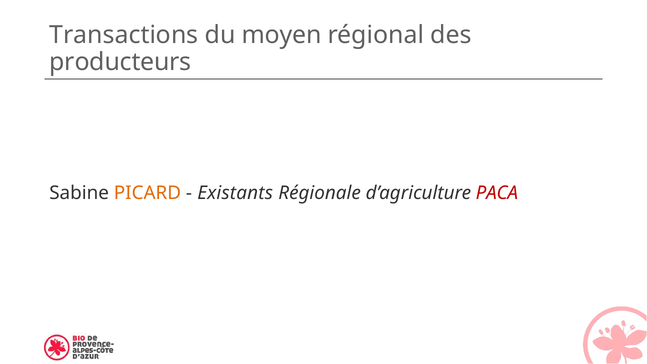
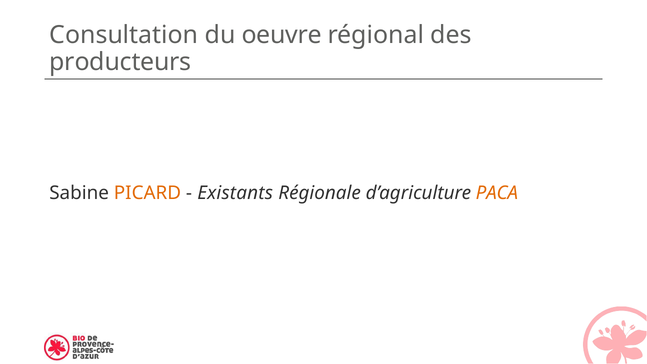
Transactions: Transactions -> Consultation
moyen: moyen -> oeuvre
PACA colour: red -> orange
